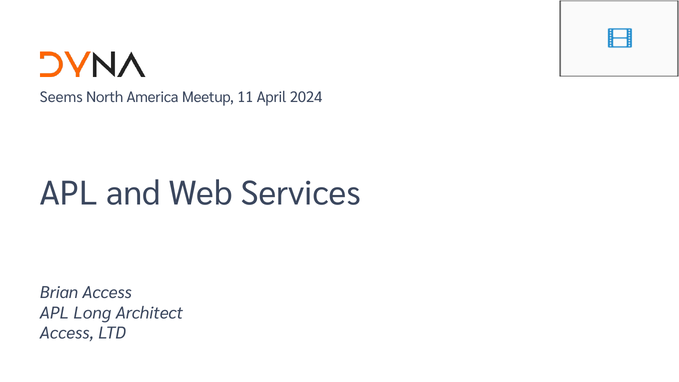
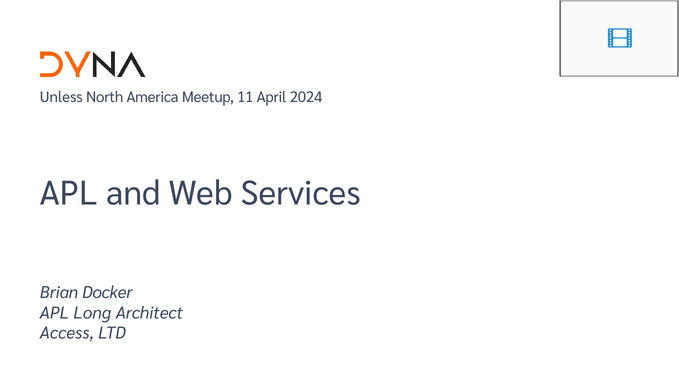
Seems: Seems -> Unless
Brian Access: Access -> Docker
